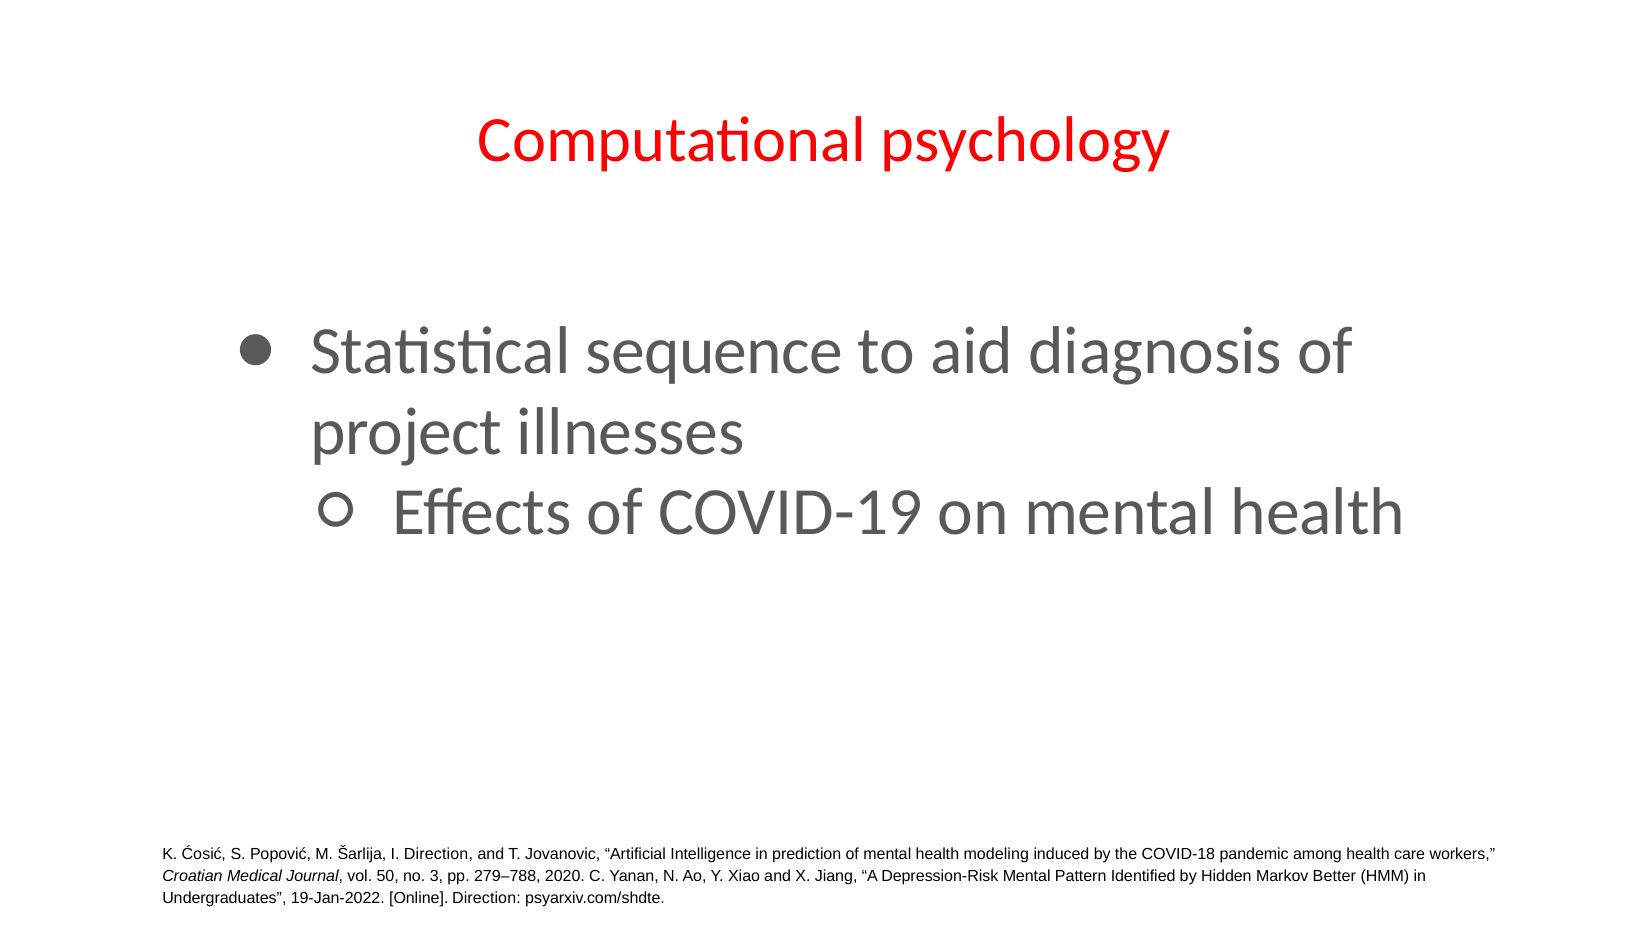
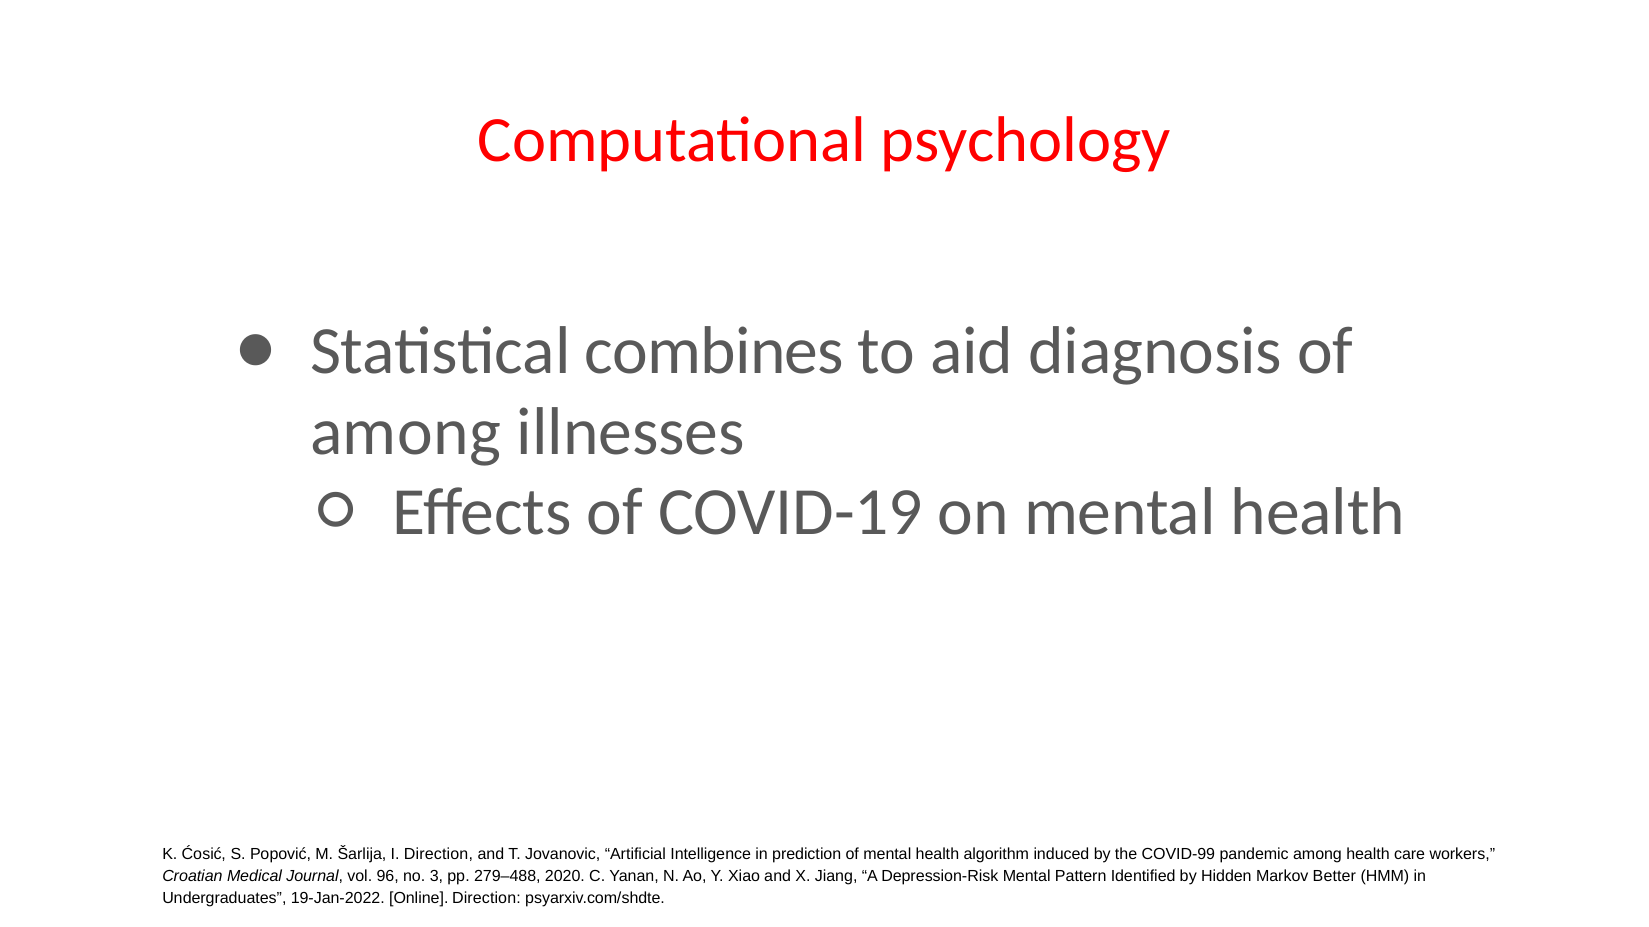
sequence: sequence -> combines
project at (406, 432): project -> among
modeling: modeling -> algorithm
COVID-18: COVID-18 -> COVID-99
50: 50 -> 96
279–788: 279–788 -> 279–488
